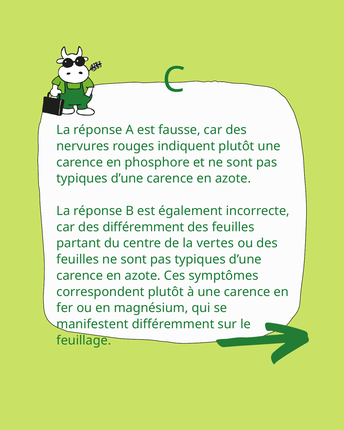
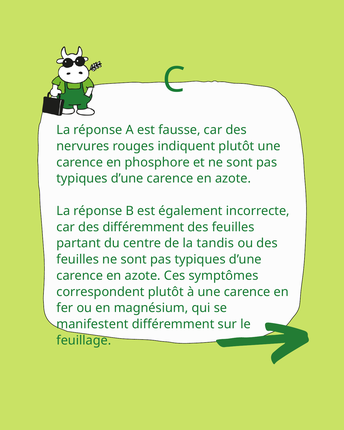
vertes: vertes -> tandis
